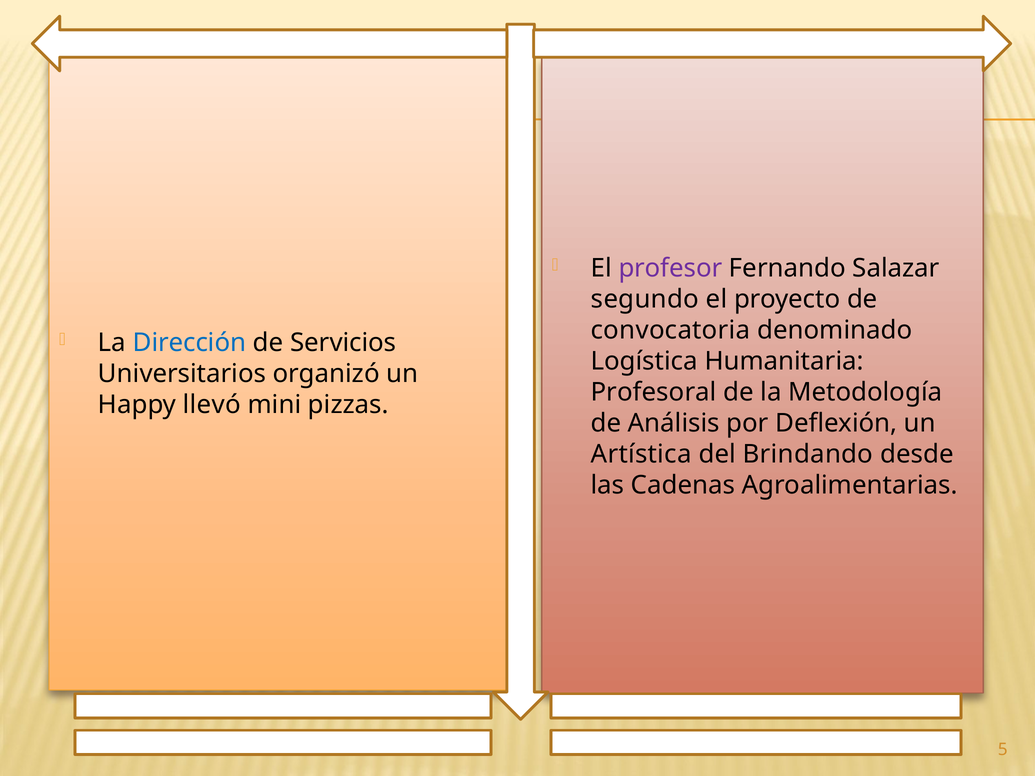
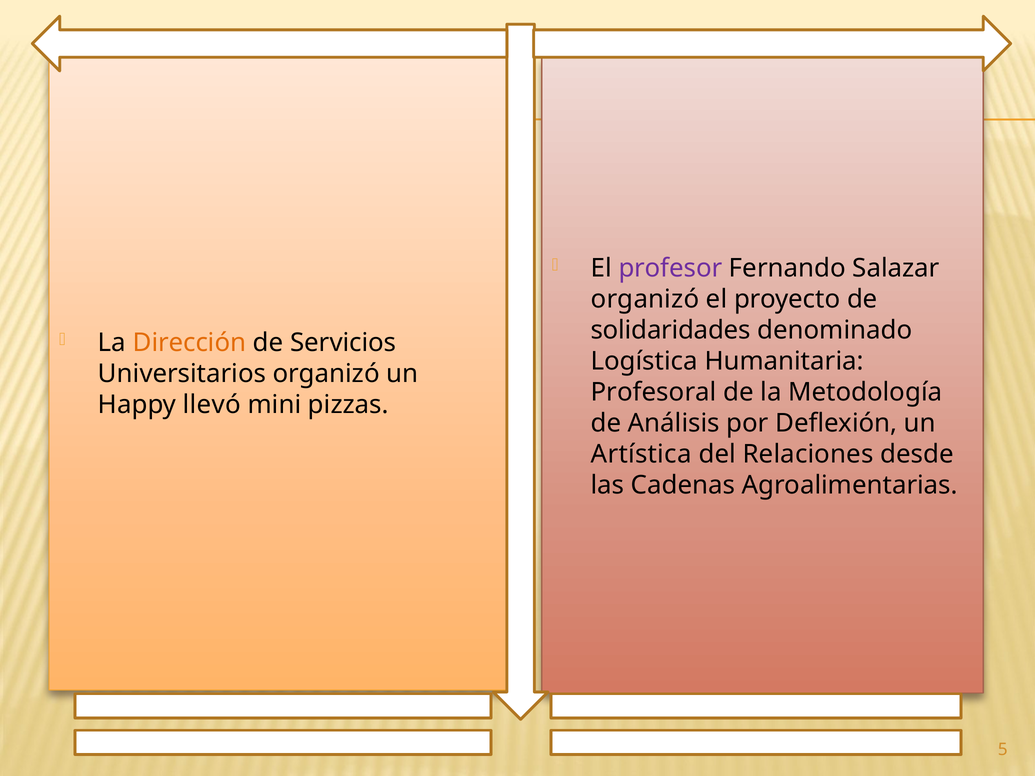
segundo at (645, 299): segundo -> organizó
convocatoria: convocatoria -> solidaridades
Dirección colour: blue -> orange
Brindando: Brindando -> Relaciones
